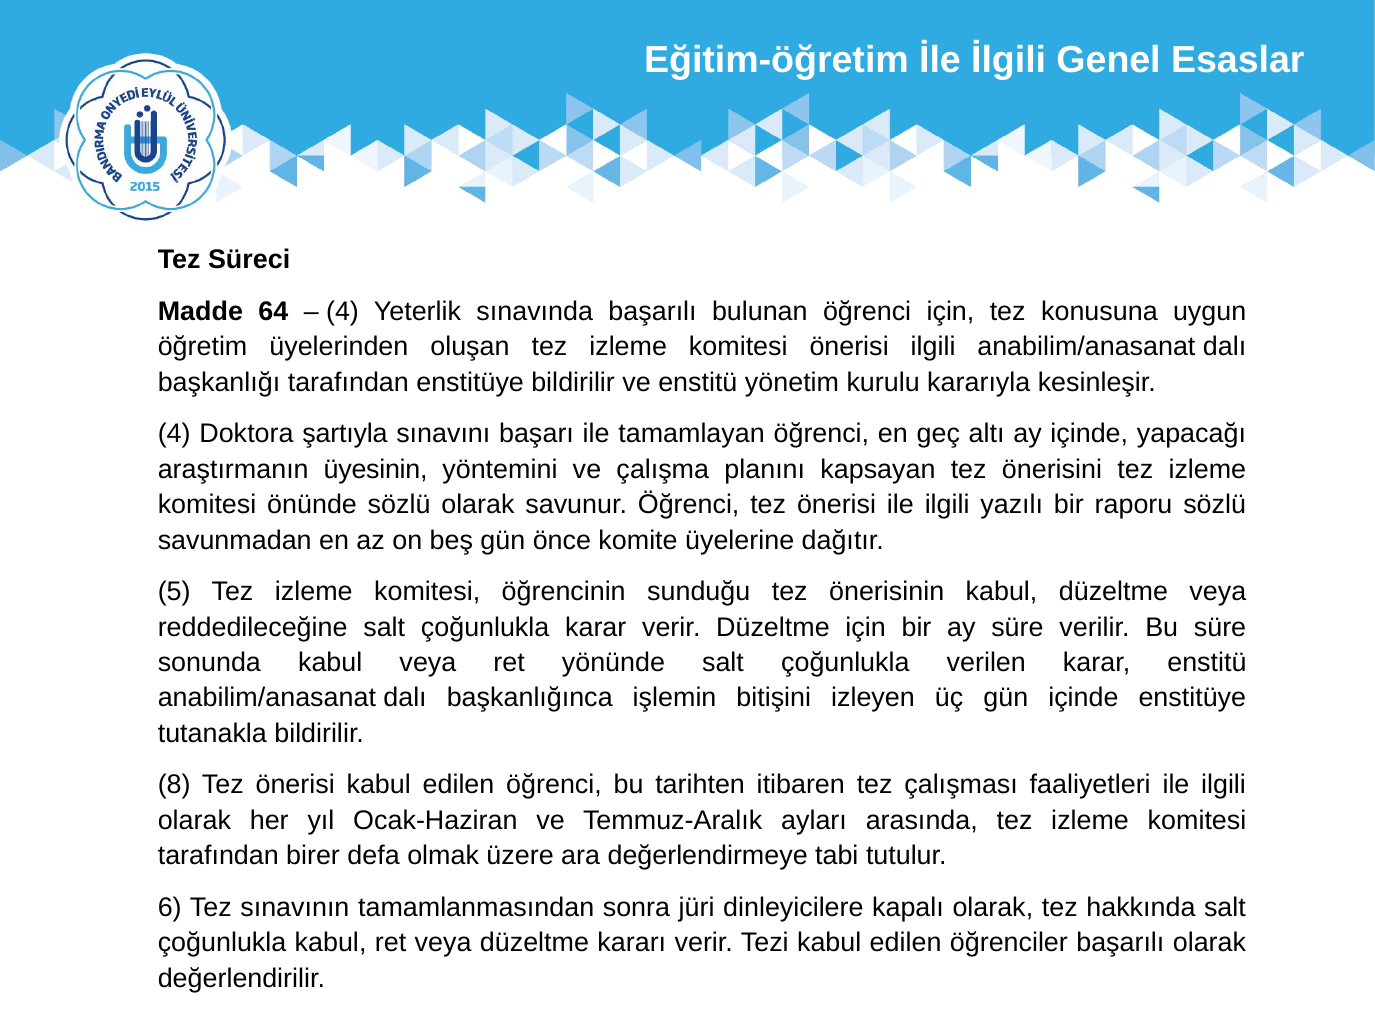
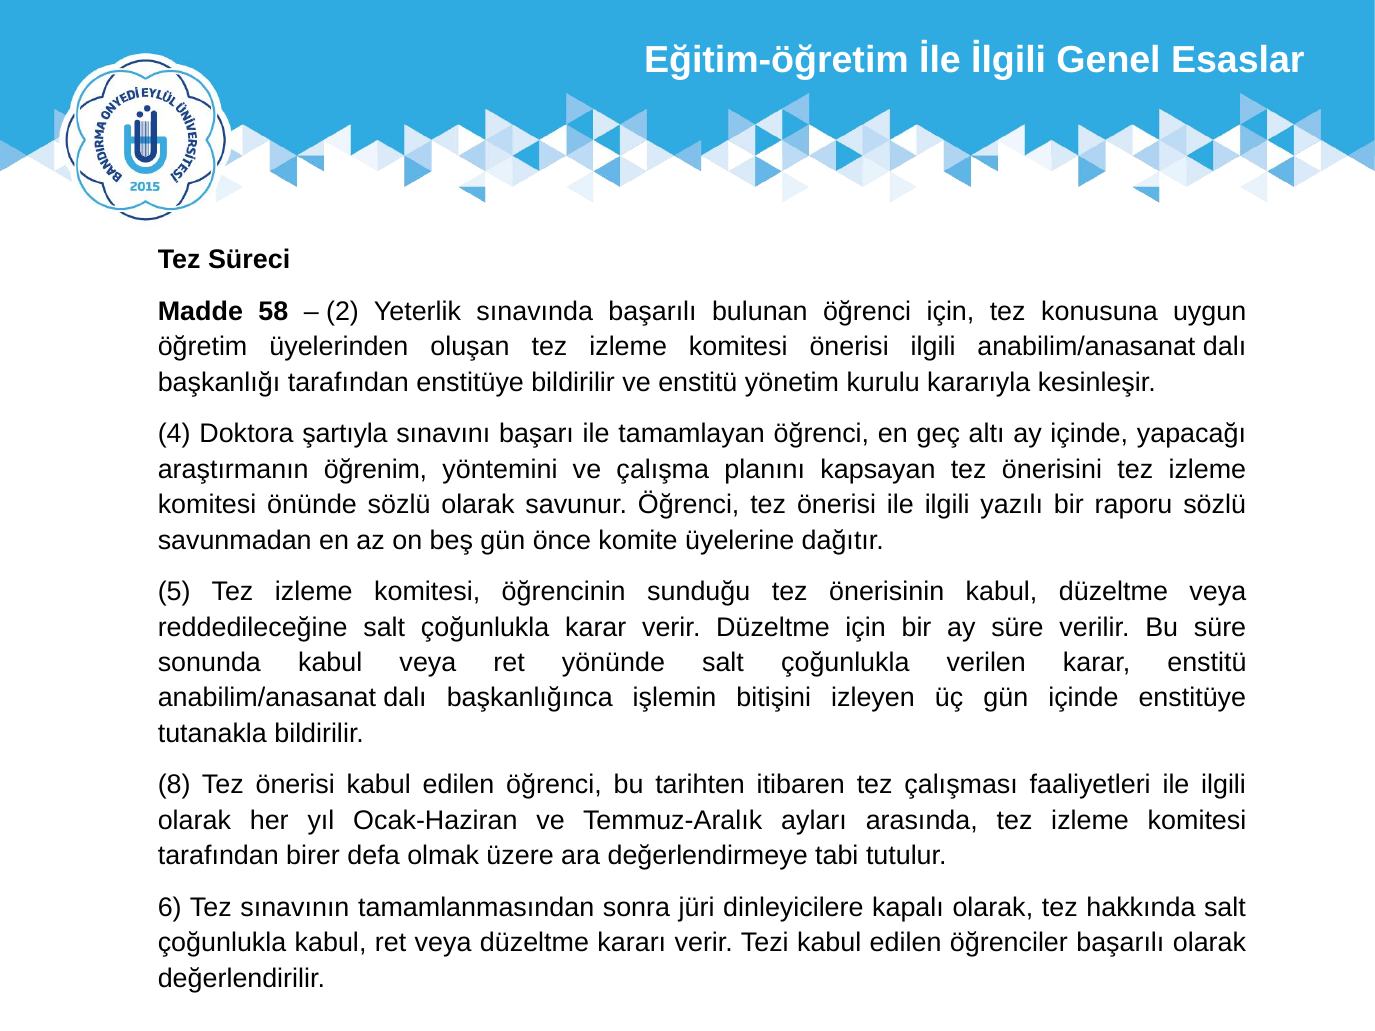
64: 64 -> 58
4 at (343, 312): 4 -> 2
üyesinin: üyesinin -> öğrenim
